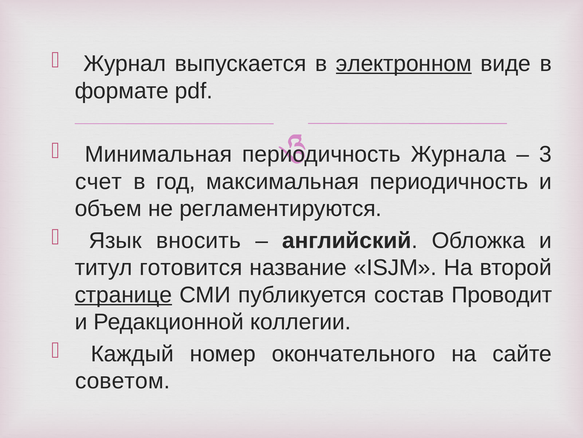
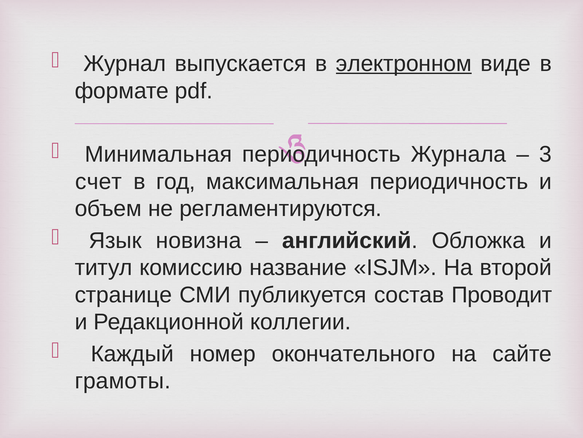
вносить: вносить -> новизна
готовится: готовится -> комиссию
странице underline: present -> none
советом: советом -> грамоты
